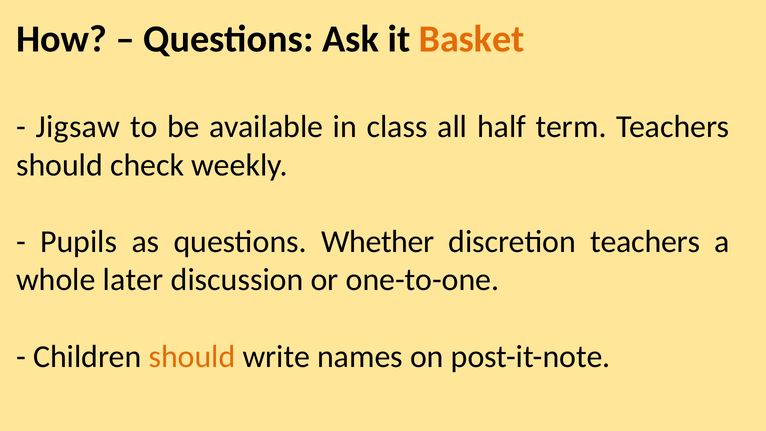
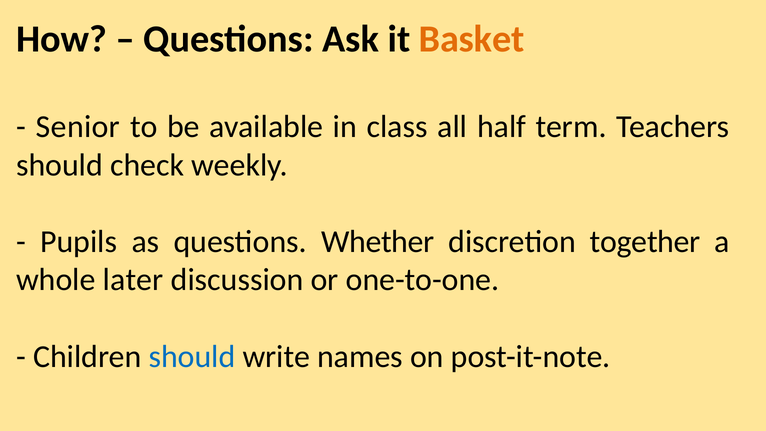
Jigsaw: Jigsaw -> Senior
discretion teachers: teachers -> together
should at (192, 356) colour: orange -> blue
